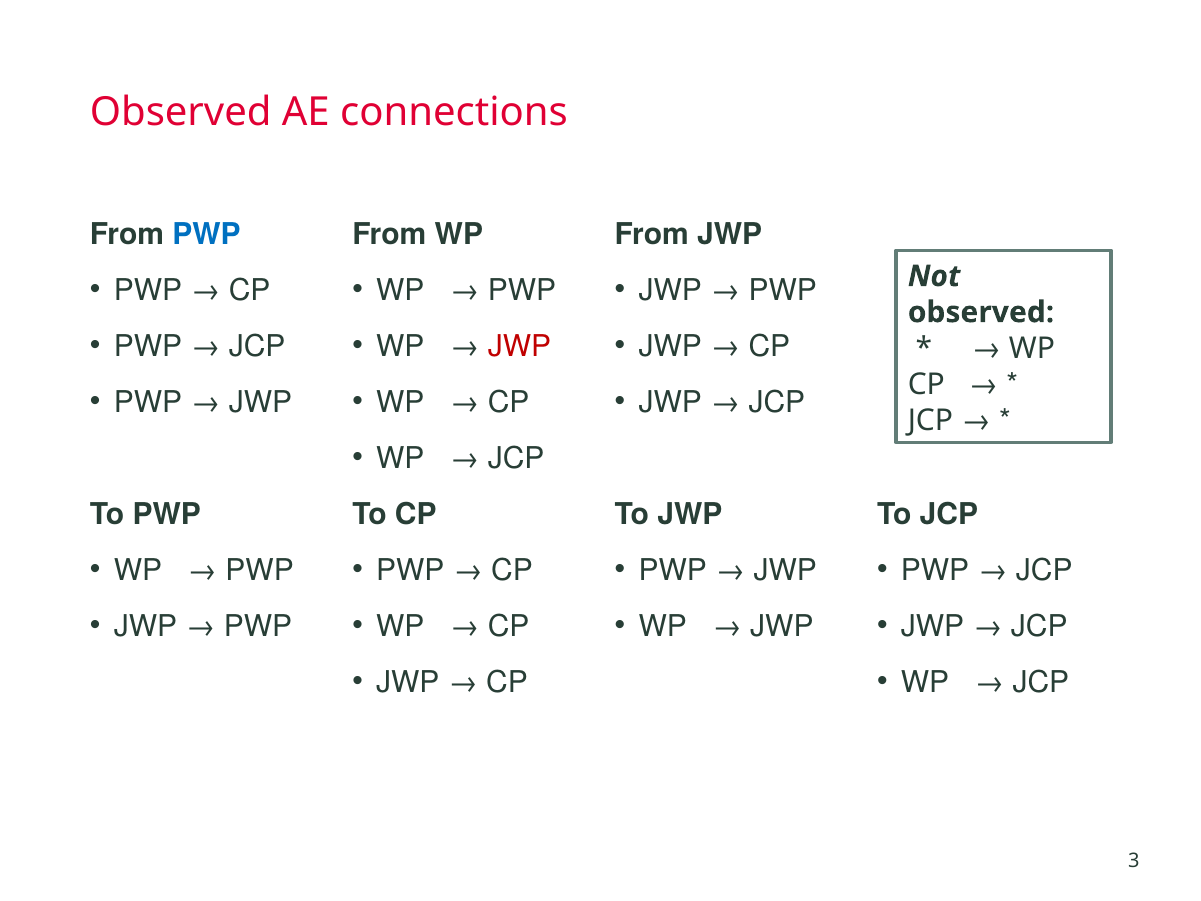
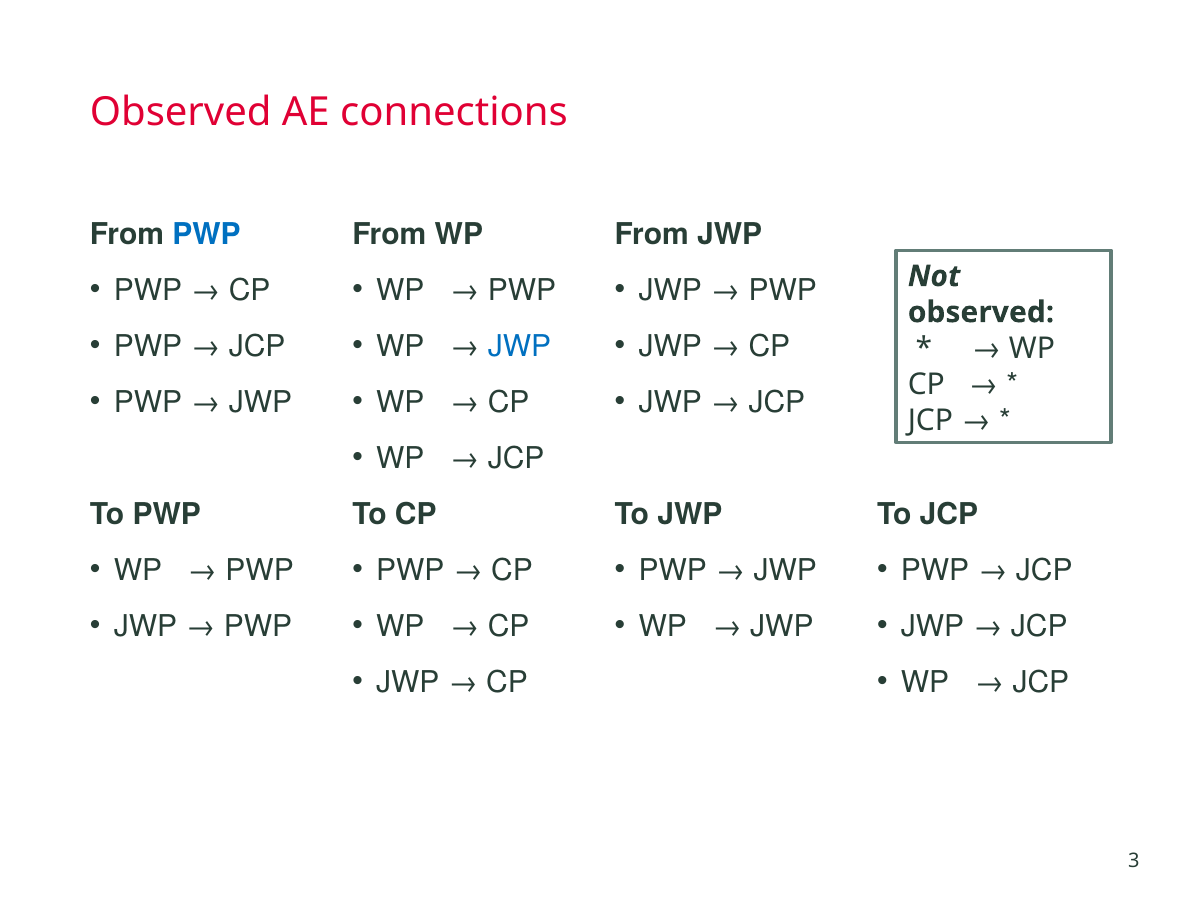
JWP at (519, 346) colour: red -> blue
